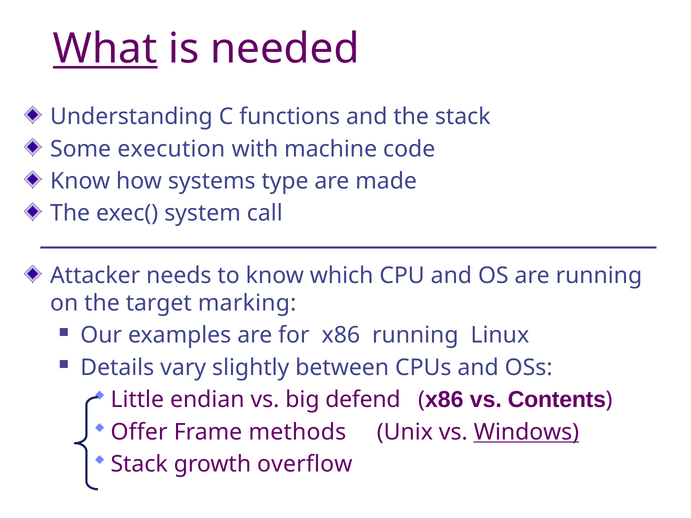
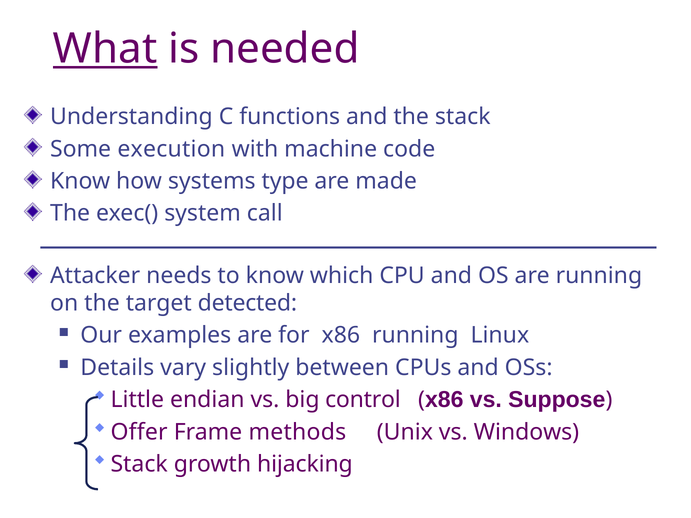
marking: marking -> detected
defend: defend -> control
Contents: Contents -> Suppose
Windows underline: present -> none
overflow: overflow -> hijacking
